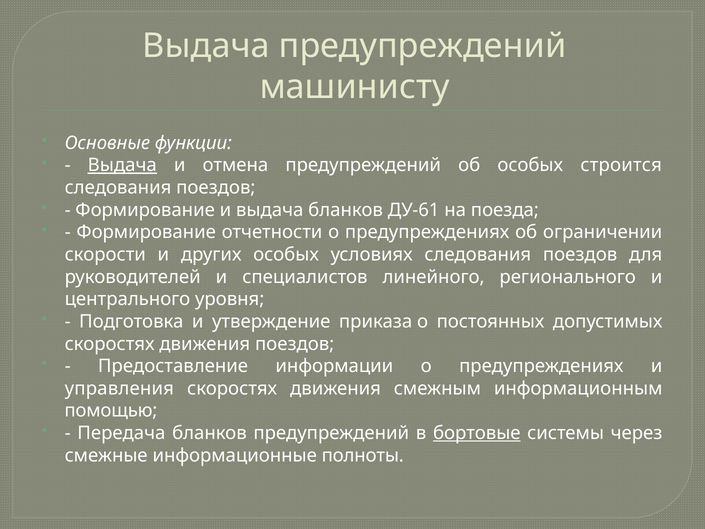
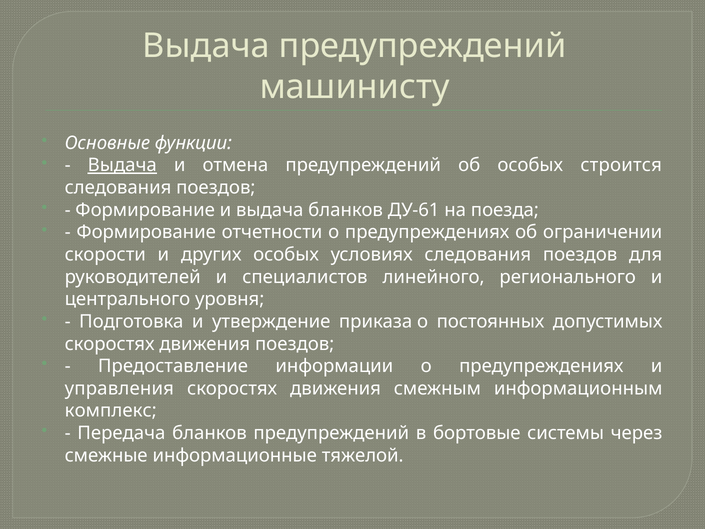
помощью: помощью -> комплекс
бортовые underline: present -> none
полноты: полноты -> тяжелой
